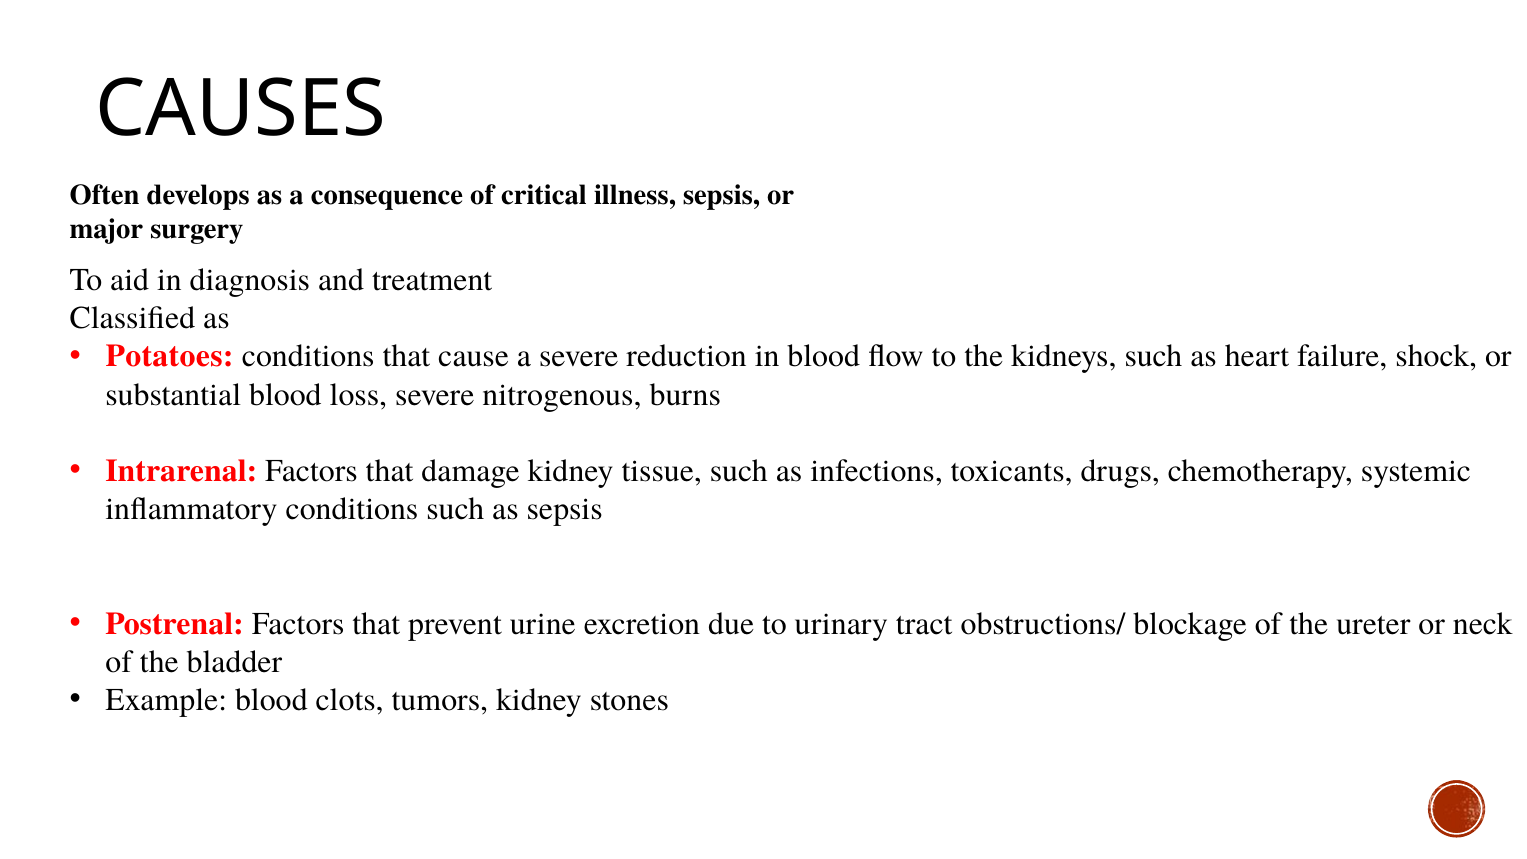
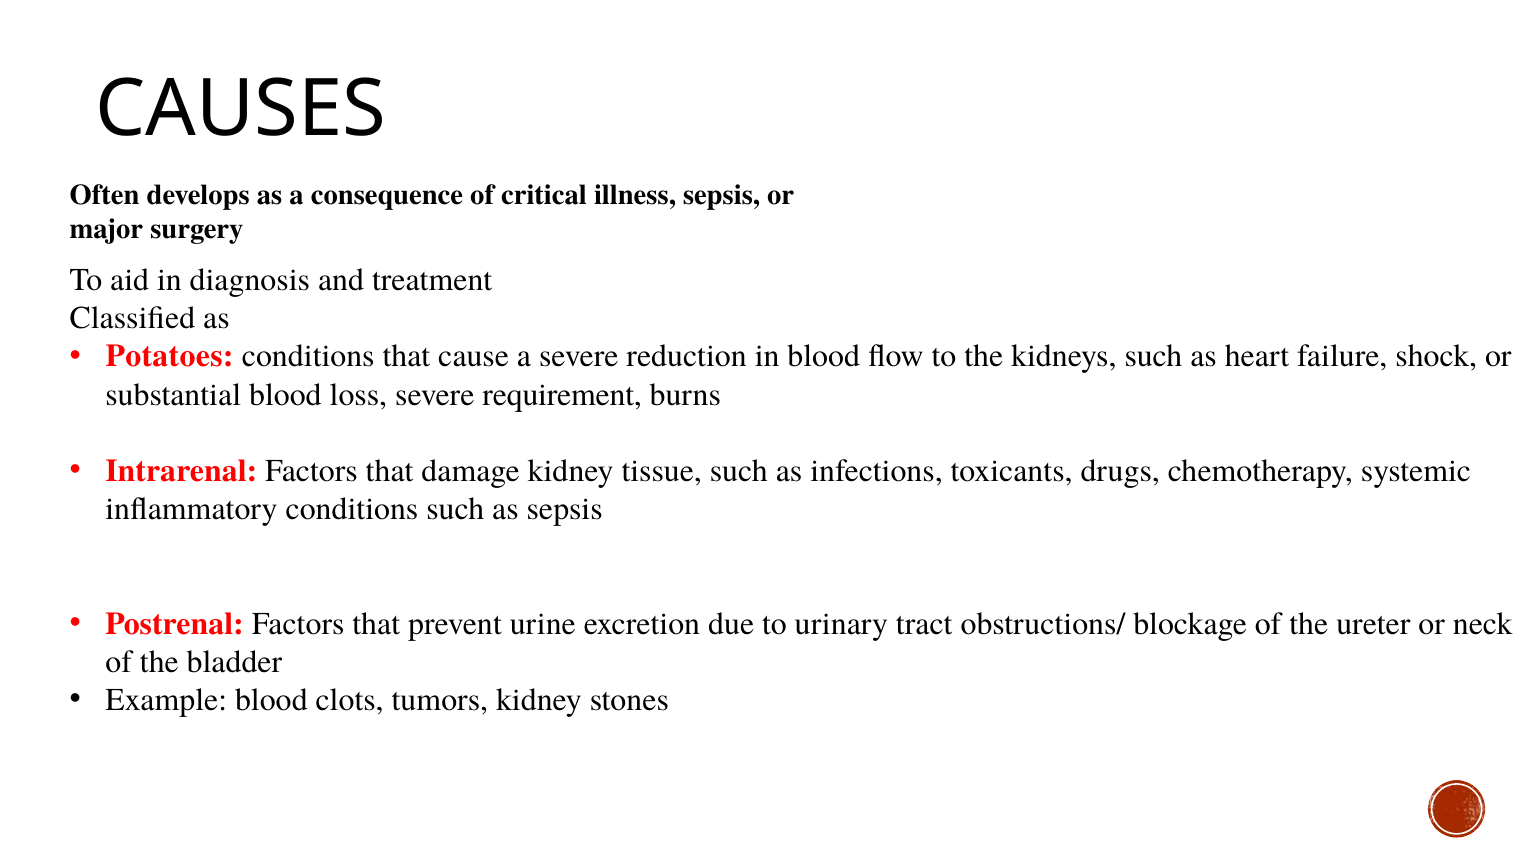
nitrogenous: nitrogenous -> requirement
